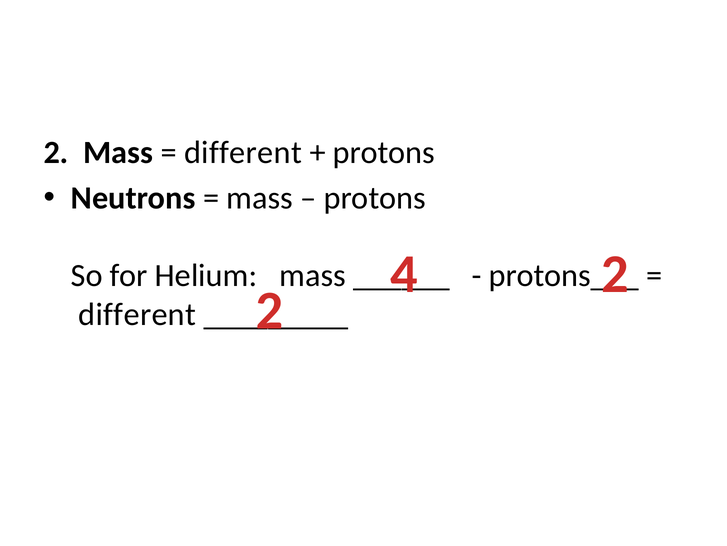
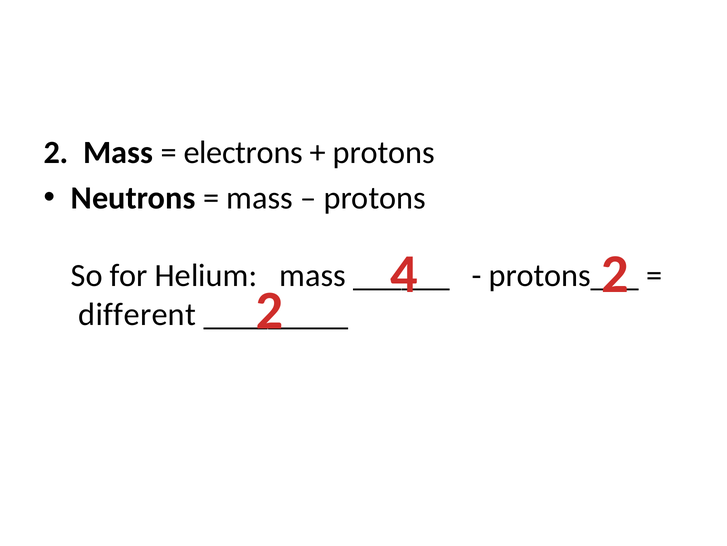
different at (243, 153): different -> electrons
